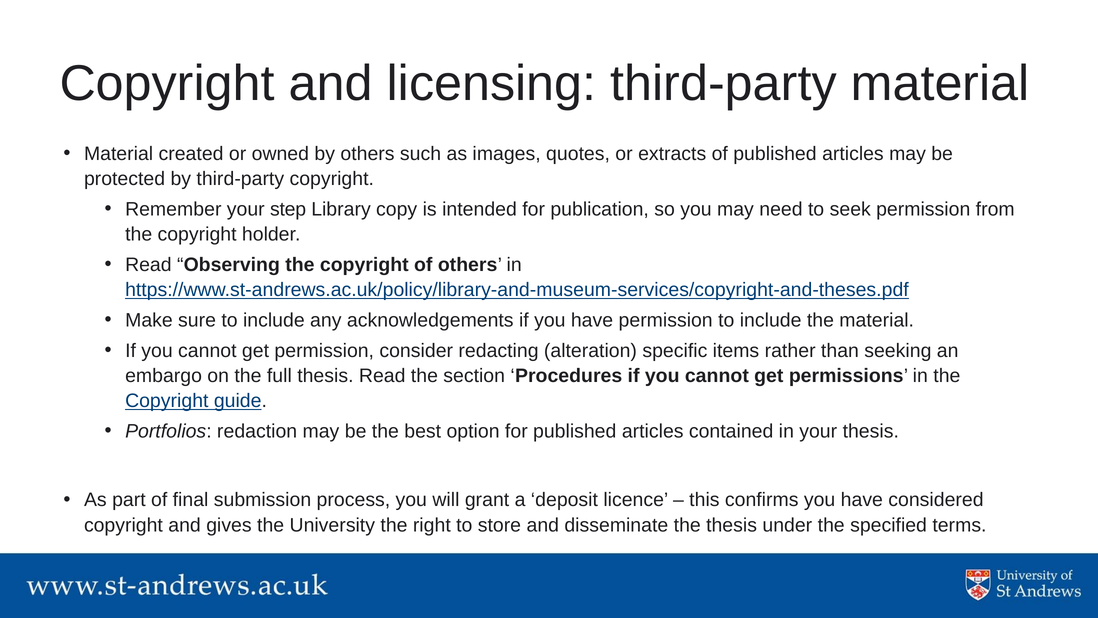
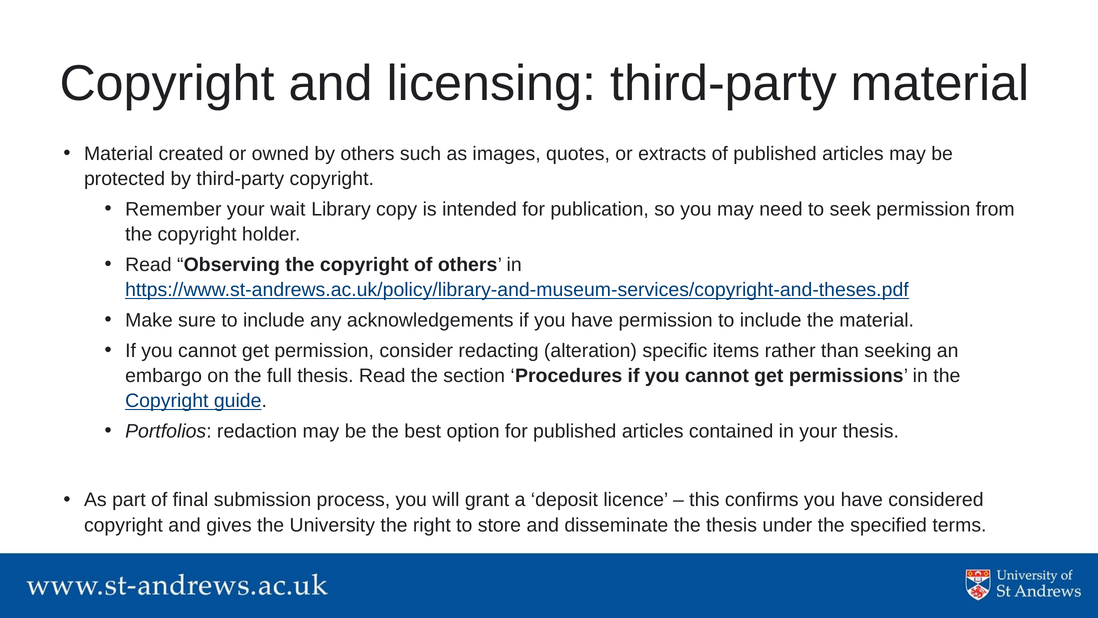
step: step -> wait
